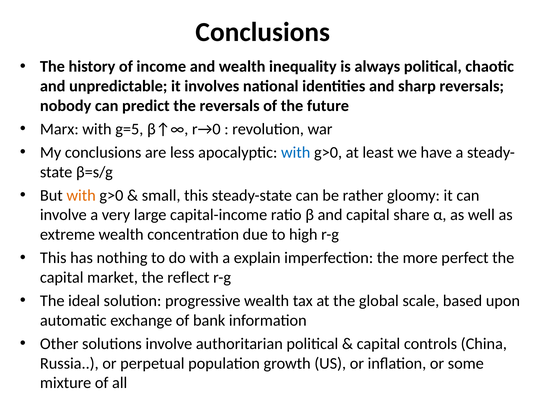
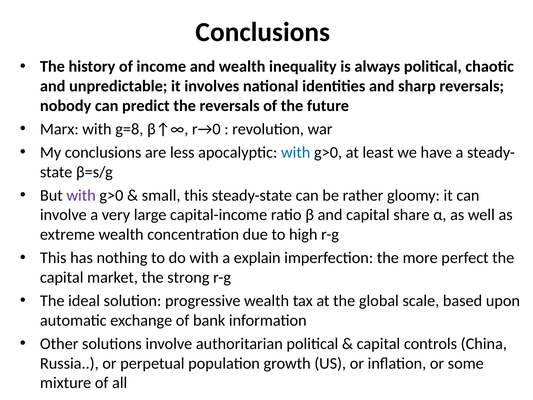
g=5: g=5 -> g=8
with at (81, 195) colour: orange -> purple
reflect: reflect -> strong
